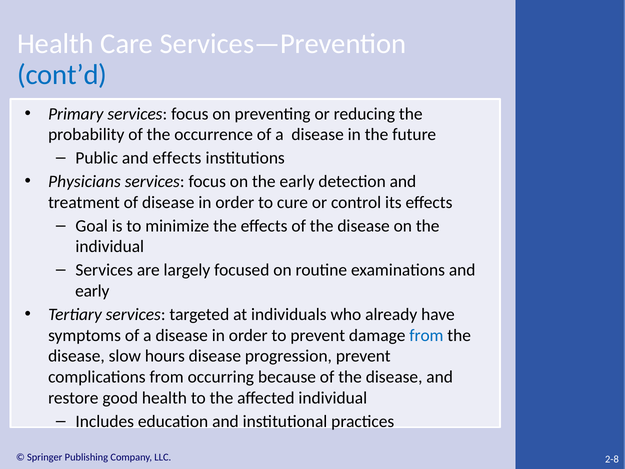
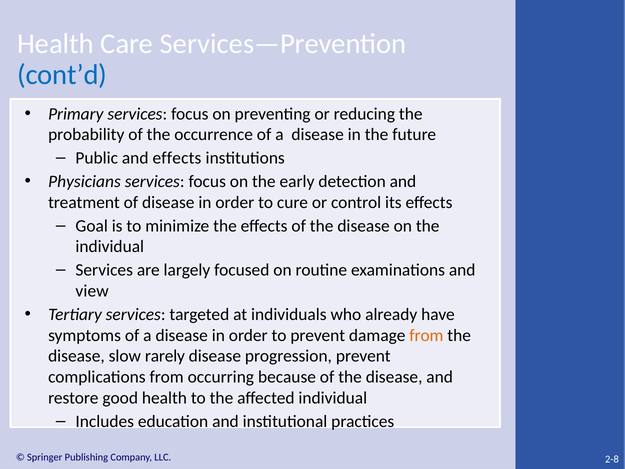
early at (92, 291): early -> view
from at (426, 335) colour: blue -> orange
hours: hours -> rarely
